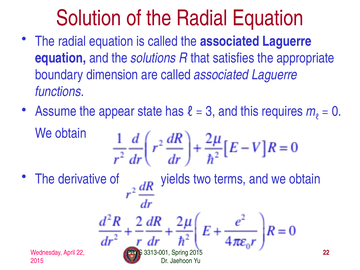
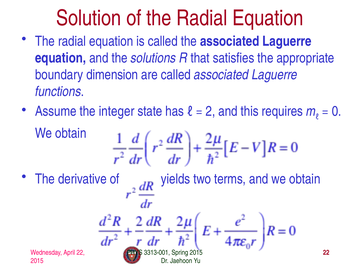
appear: appear -> integer
3: 3 -> 2
